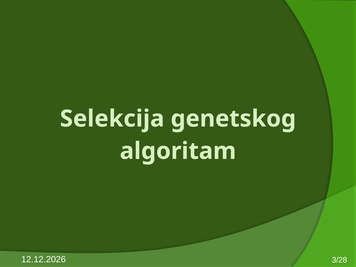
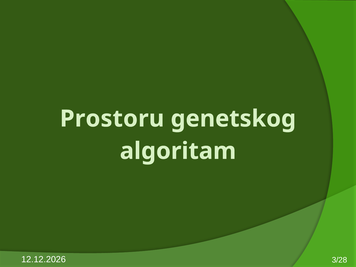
Selekcija: Selekcija -> Prostoru
